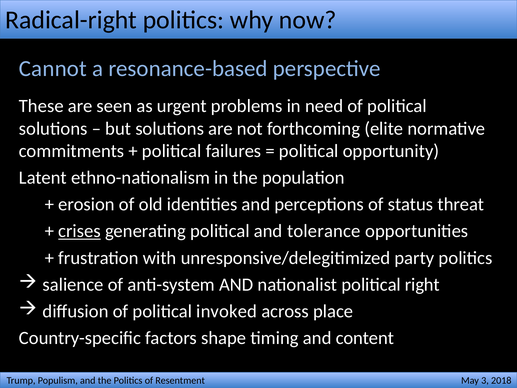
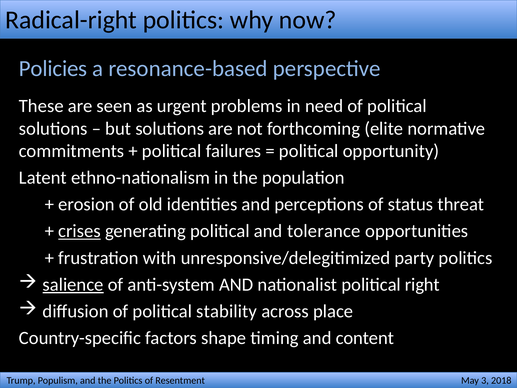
Cannot: Cannot -> Policies
salience underline: none -> present
invoked: invoked -> stability
